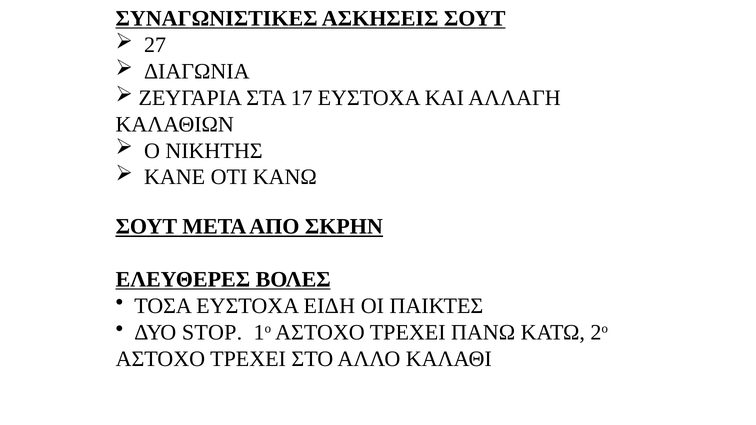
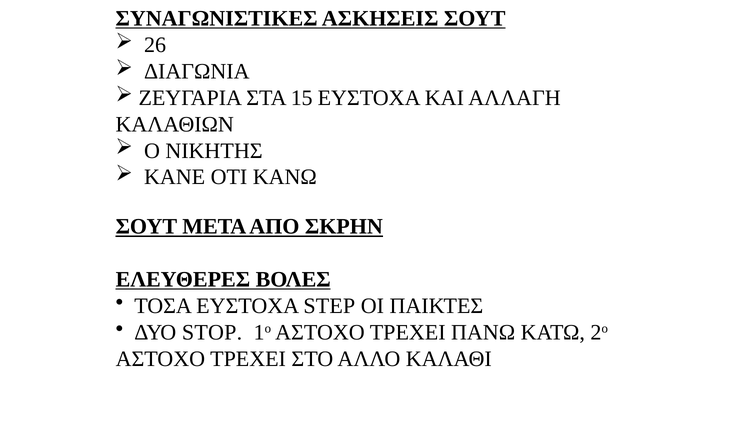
27 at (155, 45): 27 -> 26
17: 17 -> 15
ΕΙΔΗ: ΕΙΔΗ -> STEP
